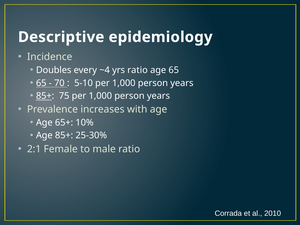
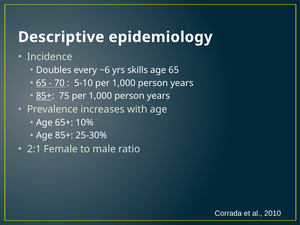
~4: ~4 -> ~6
yrs ratio: ratio -> skills
